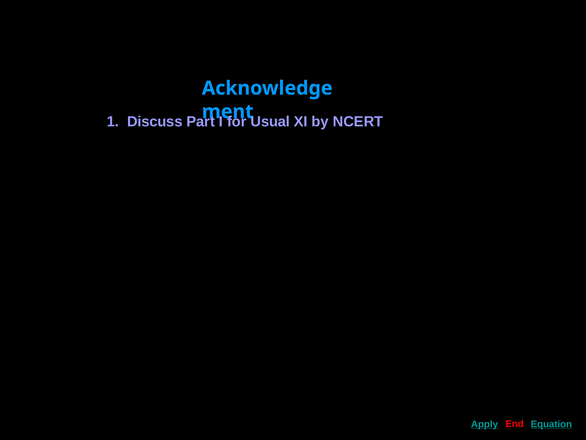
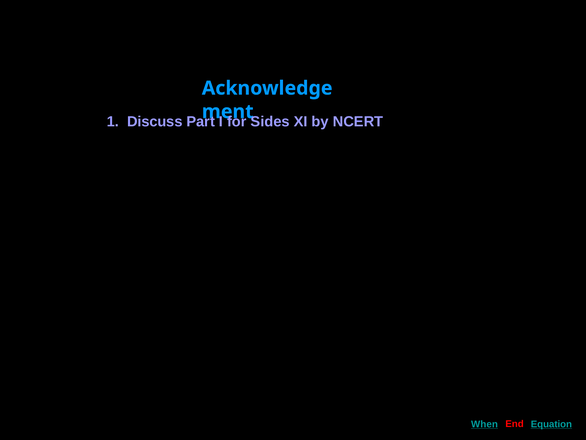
Usual: Usual -> Sides
Apply: Apply -> When
